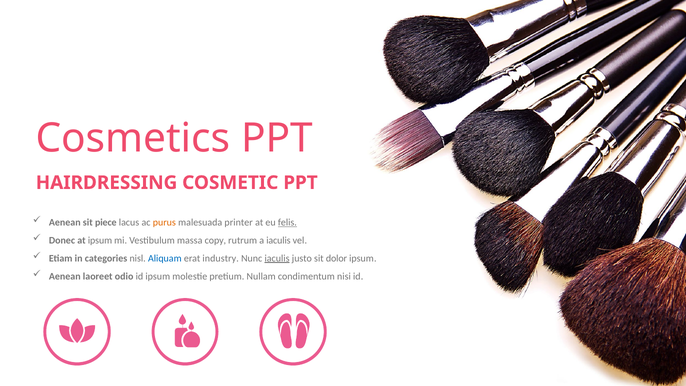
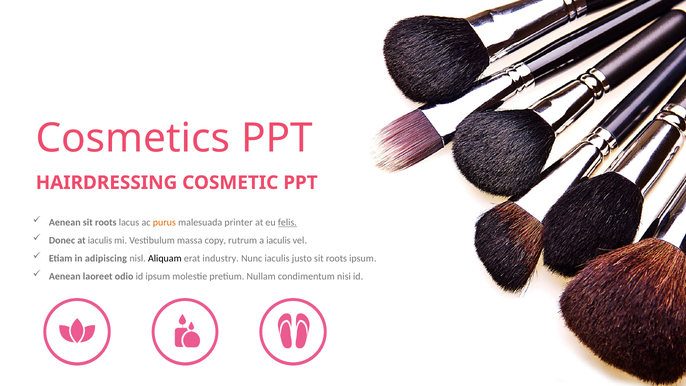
Aenean sit piece: piece -> roots
at ipsum: ipsum -> iaculis
categories: categories -> adipiscing
Aliquam colour: blue -> black
iaculis at (277, 258) underline: present -> none
justo sit dolor: dolor -> roots
